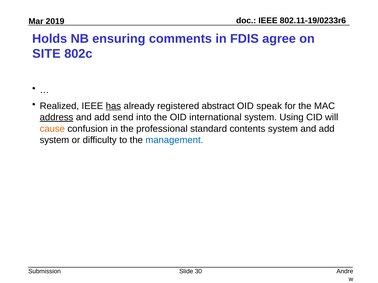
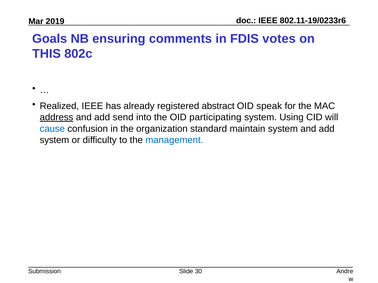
Holds: Holds -> Goals
agree: agree -> votes
SITE: SITE -> THIS
has underline: present -> none
international: international -> participating
cause colour: orange -> blue
professional: professional -> organization
contents: contents -> maintain
